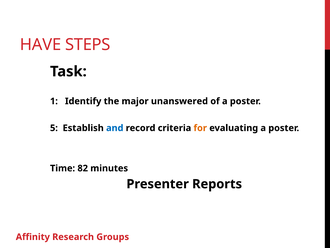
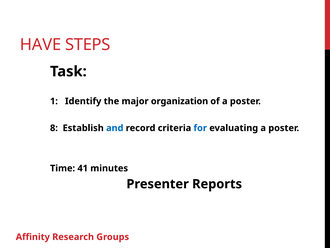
unanswered: unanswered -> organization
5: 5 -> 8
for colour: orange -> blue
82: 82 -> 41
